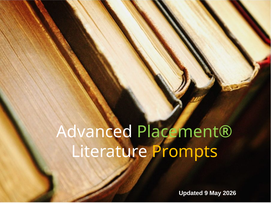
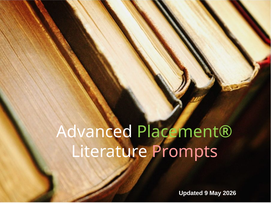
Prompts colour: yellow -> pink
